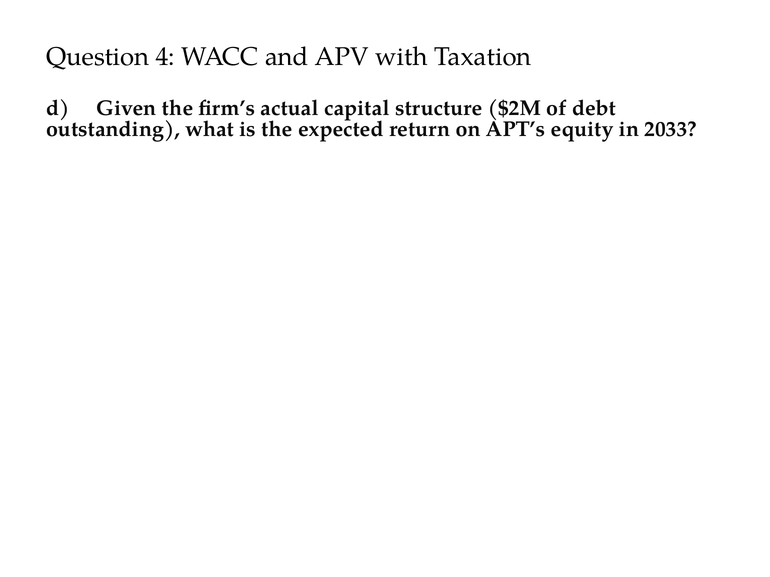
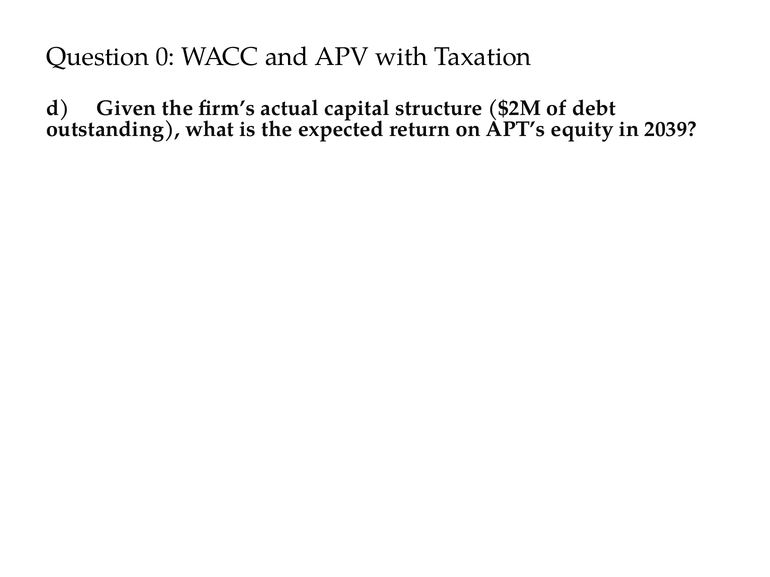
4: 4 -> 0
2033: 2033 -> 2039
